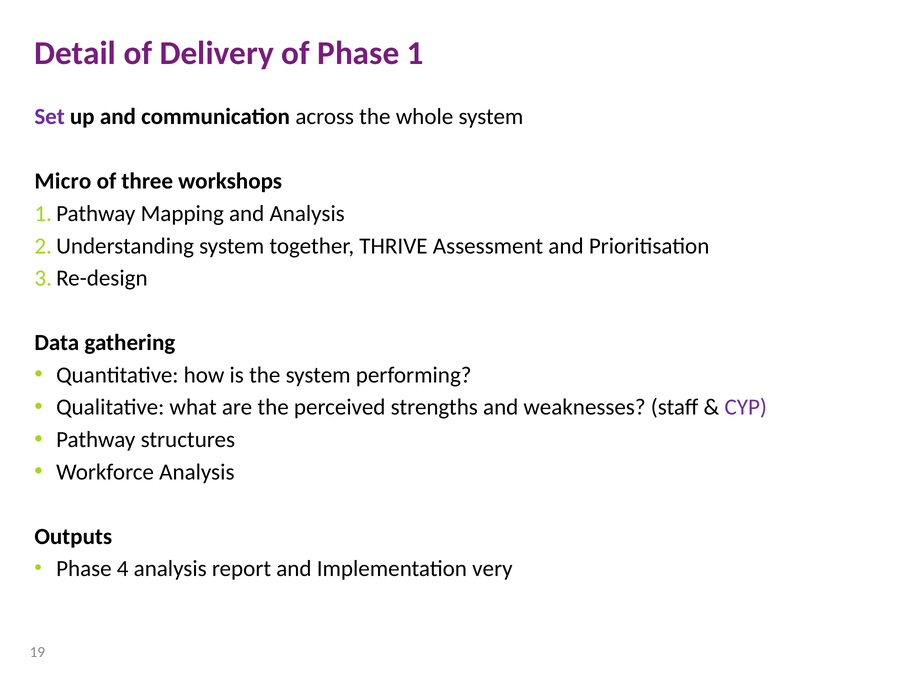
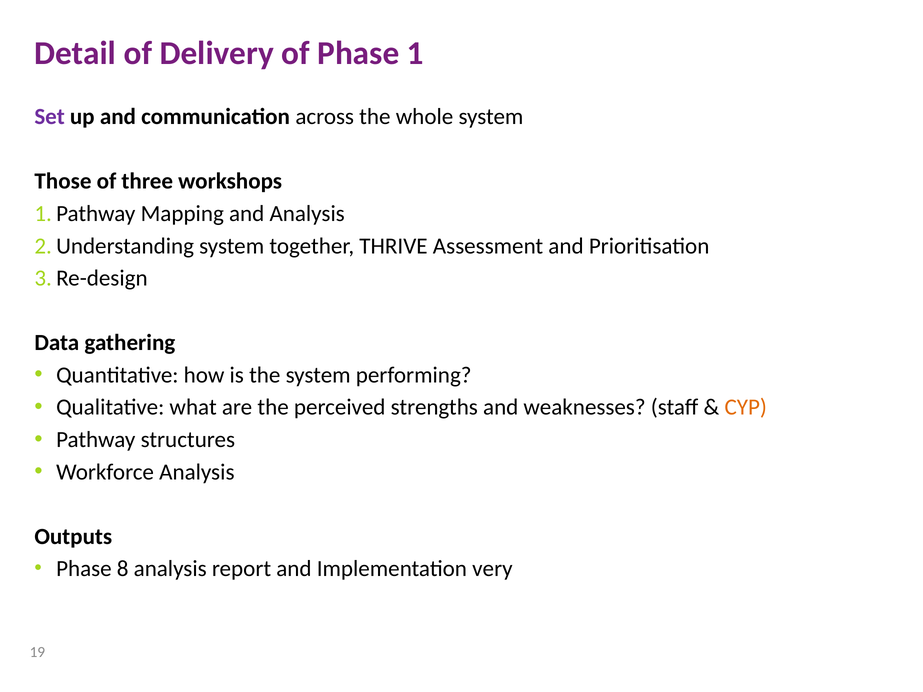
Micro: Micro -> Those
CYP colour: purple -> orange
4: 4 -> 8
